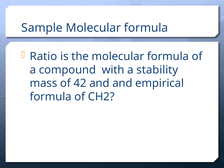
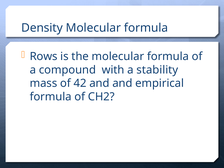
Sample: Sample -> Density
Ratio: Ratio -> Rows
